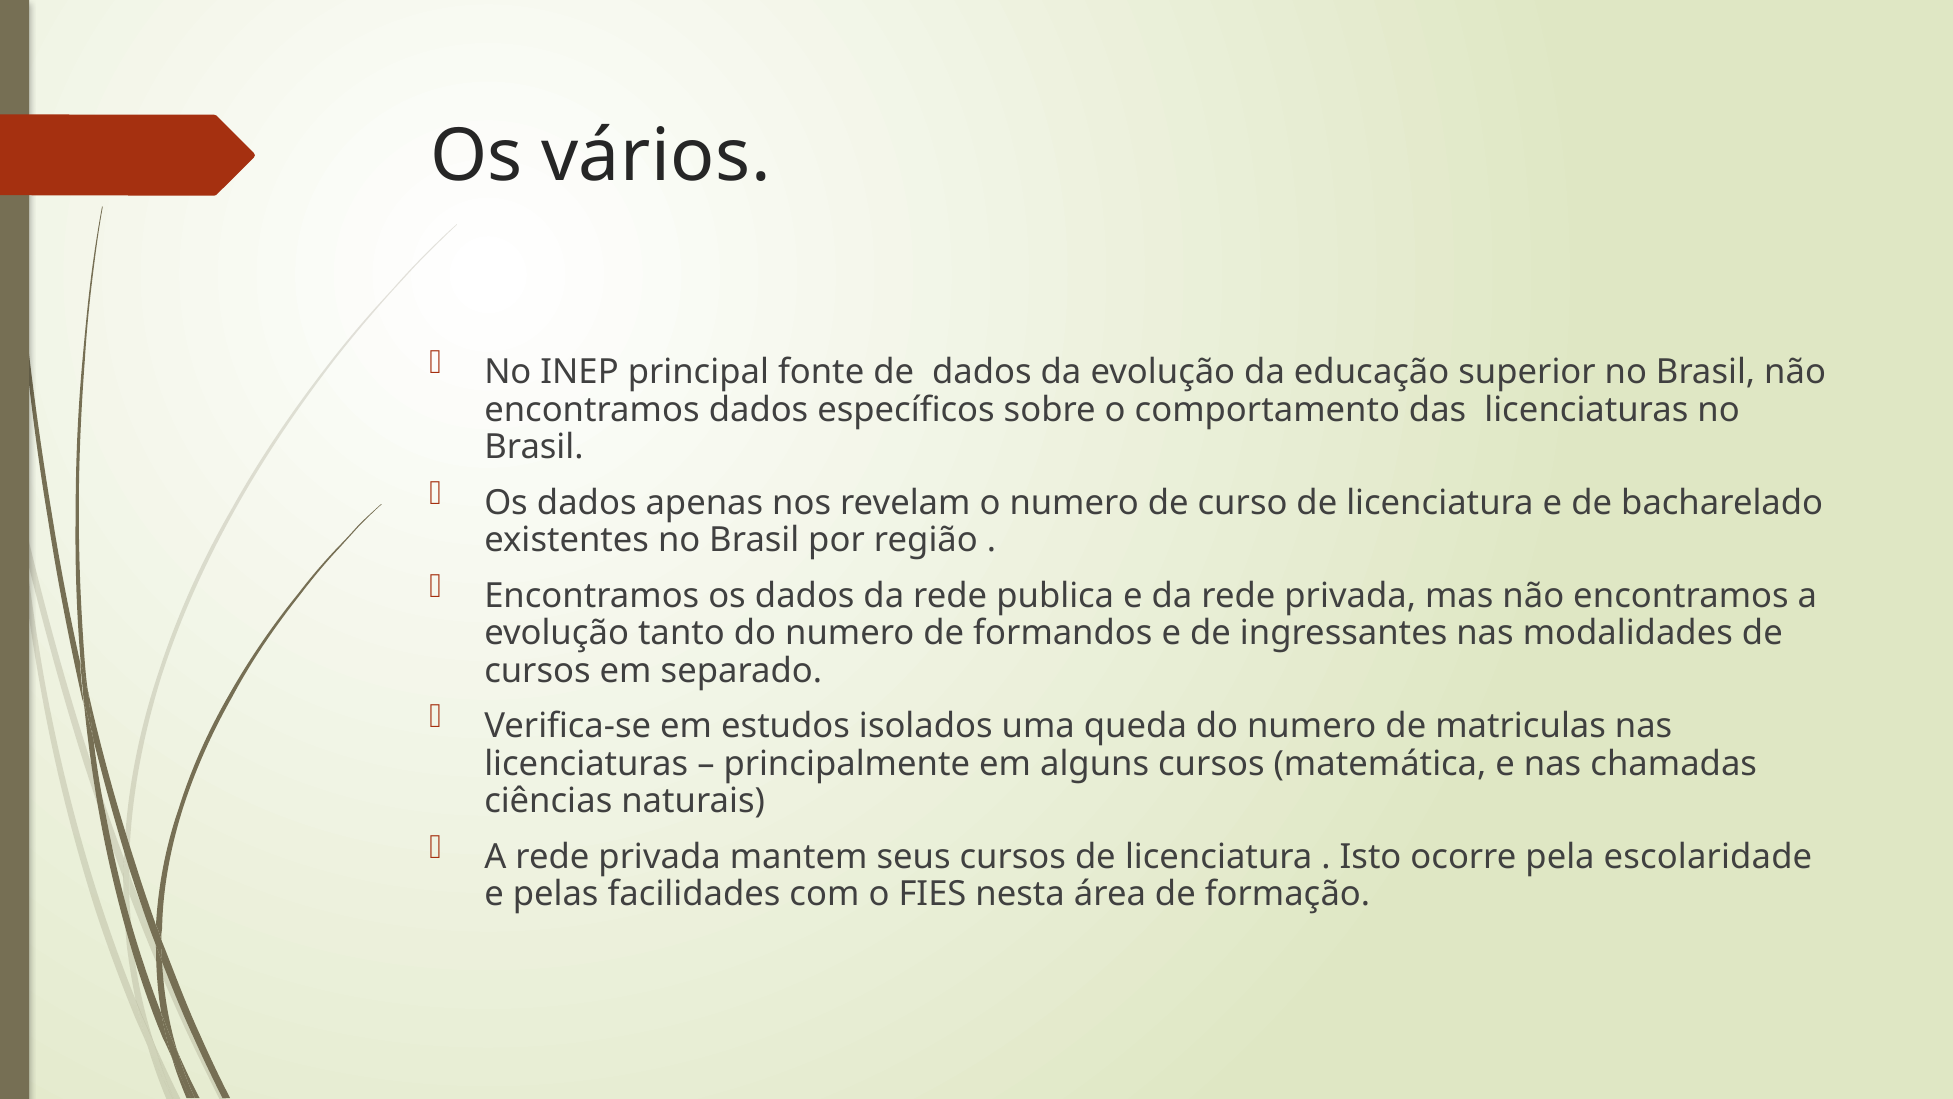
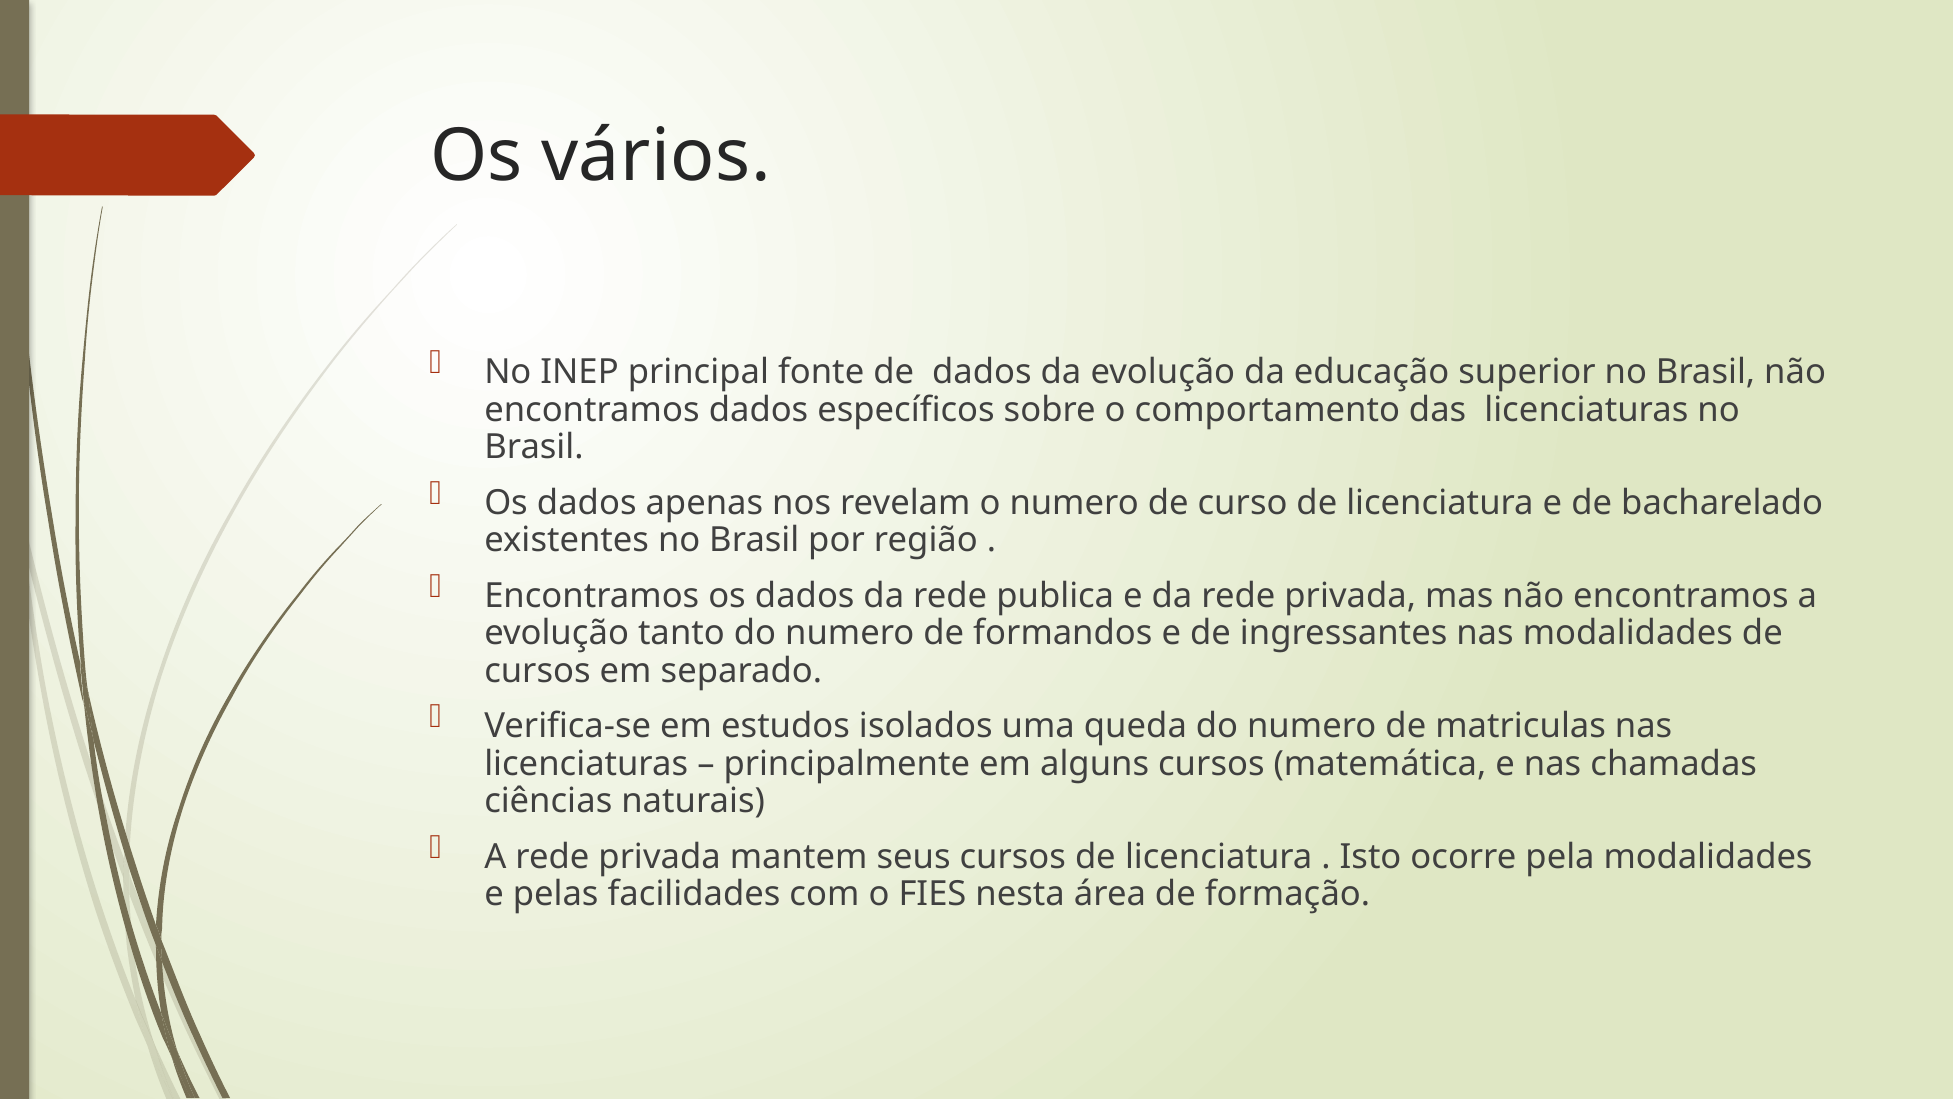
pela escolaridade: escolaridade -> modalidades
